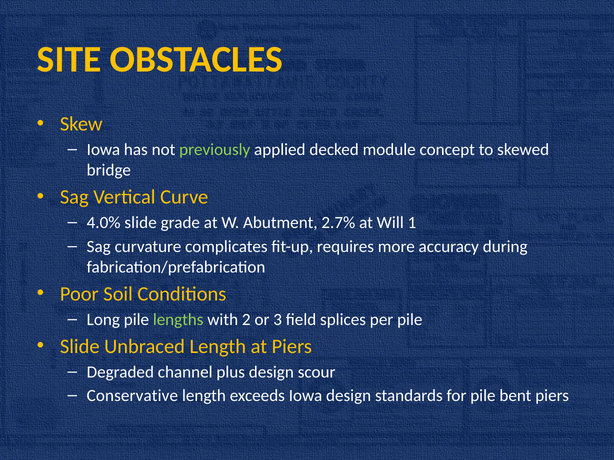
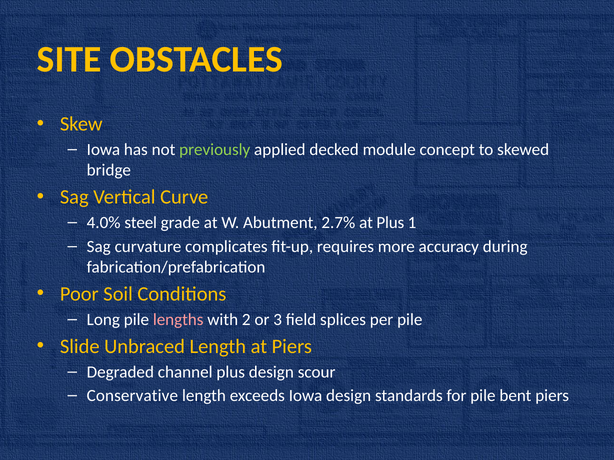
4.0% slide: slide -> steel
at Will: Will -> Plus
lengths colour: light green -> pink
